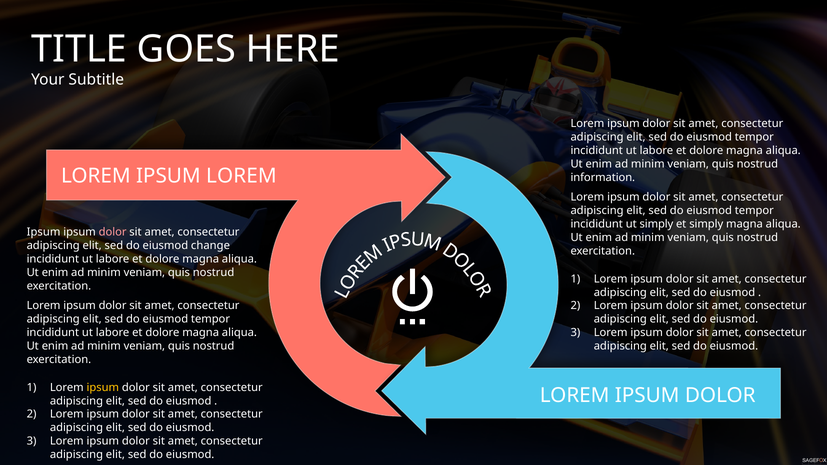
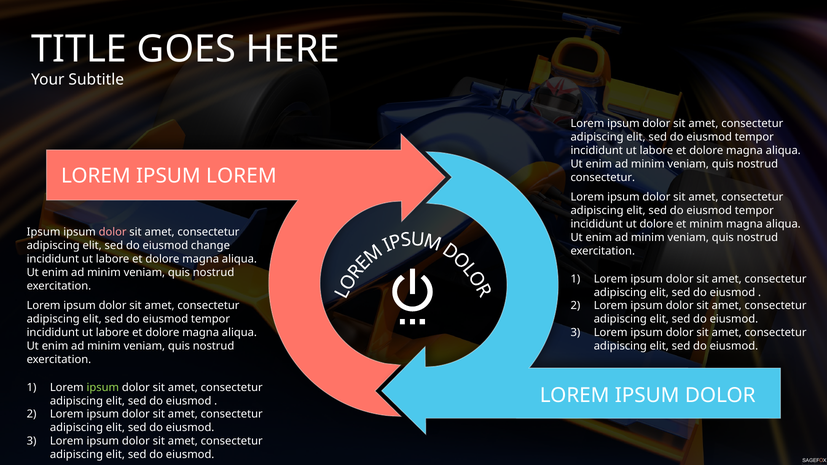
information at (603, 178): information -> consectetur
ut simply: simply -> dolore
et simply: simply -> minim
ipsum at (103, 388) colour: yellow -> light green
